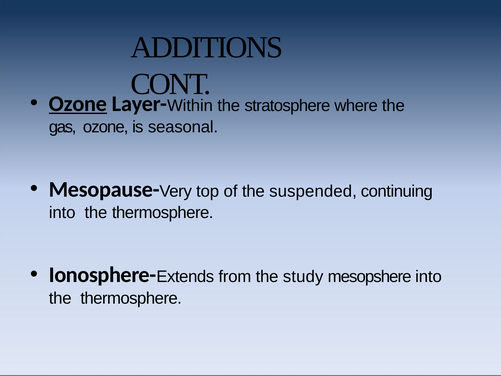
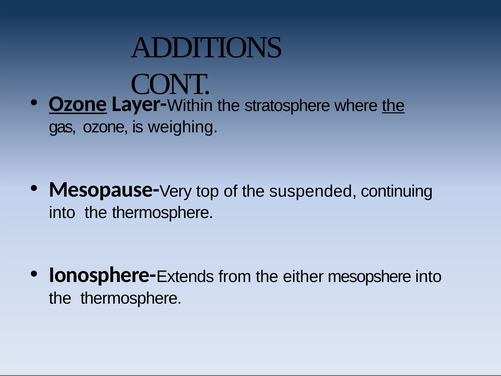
the at (393, 105) underline: none -> present
seasonal: seasonal -> weighing
study: study -> either
